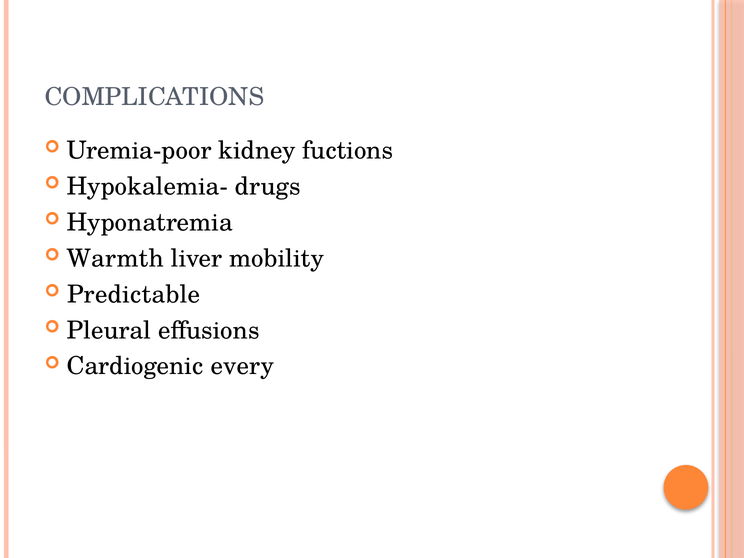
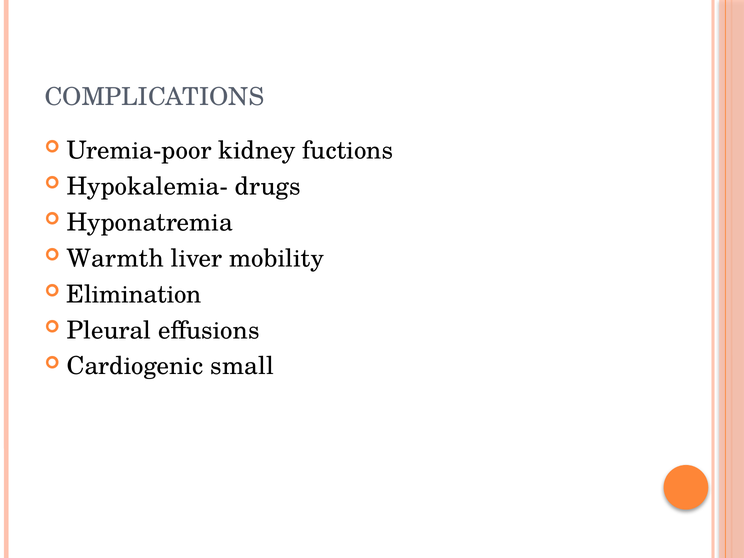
Predictable: Predictable -> Elimination
every: every -> small
